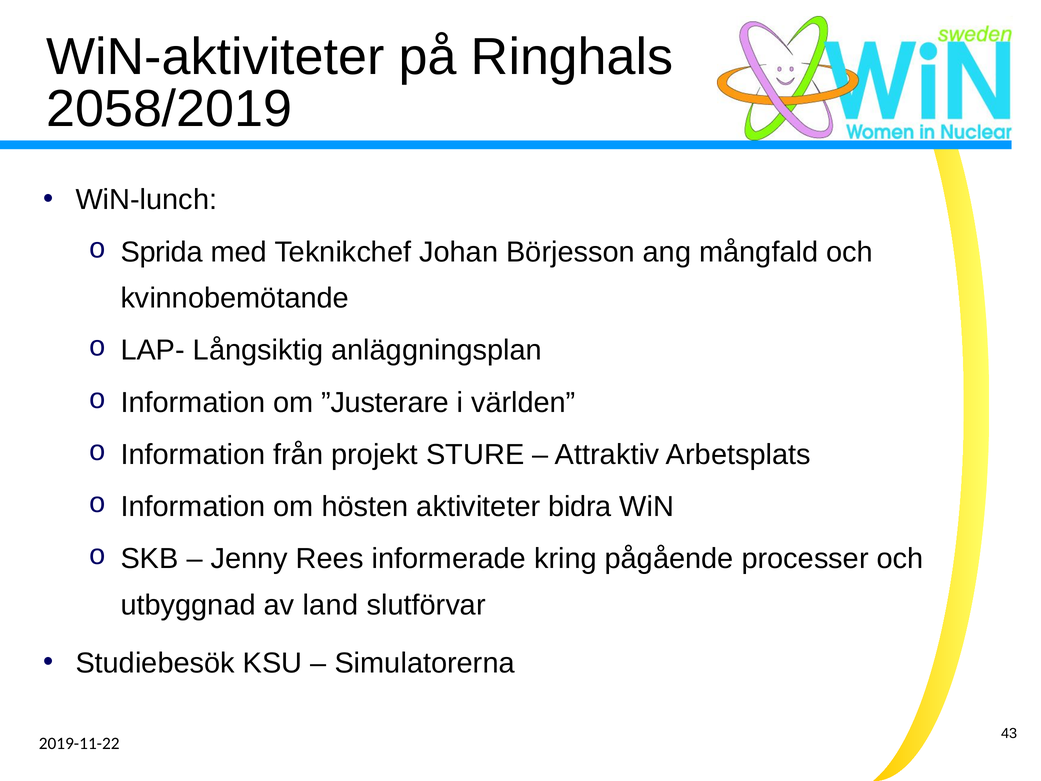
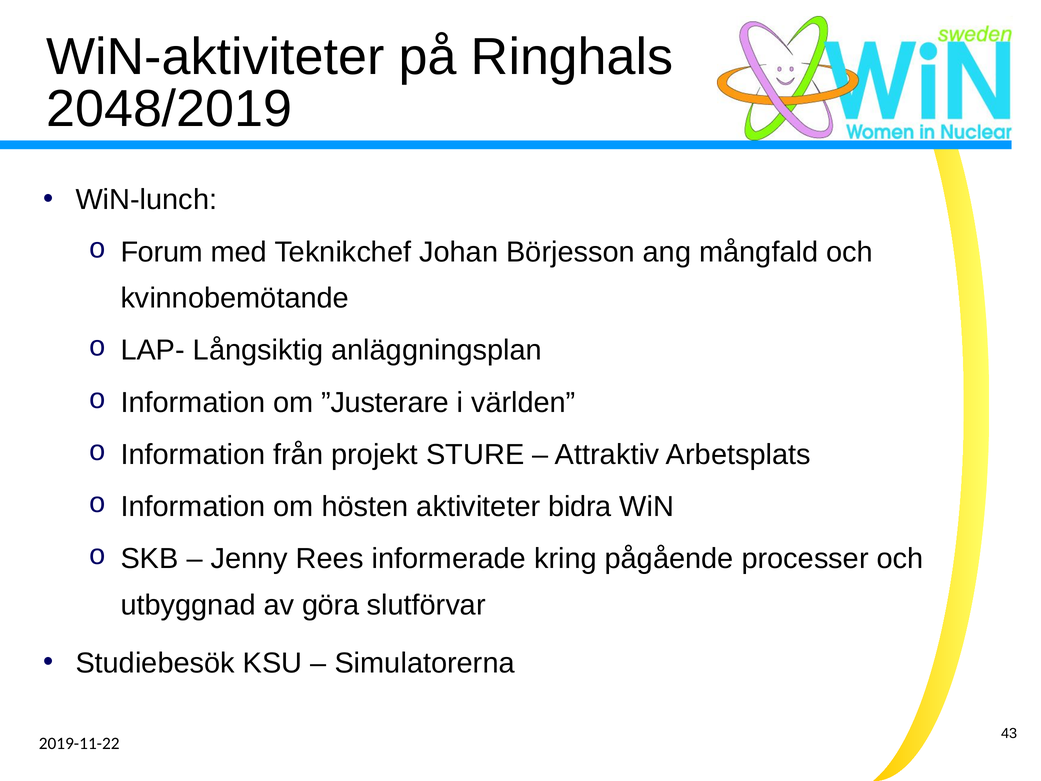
2058/2019: 2058/2019 -> 2048/2019
Sprida: Sprida -> Forum
land: land -> göra
